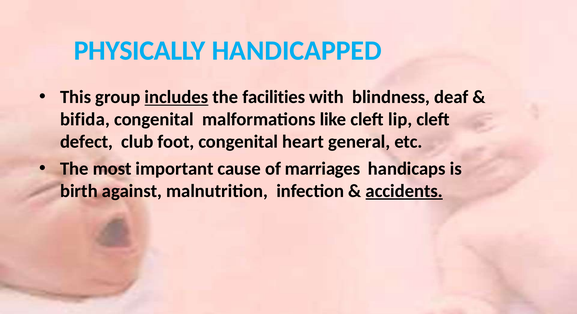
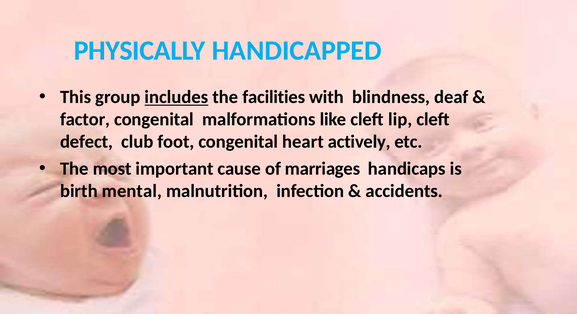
bifida: bifida -> factor
general: general -> actively
against: against -> mental
accidents underline: present -> none
